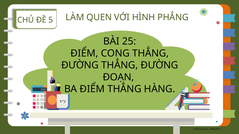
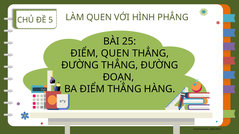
ĐIỂM CONG: CONG -> QUEN
